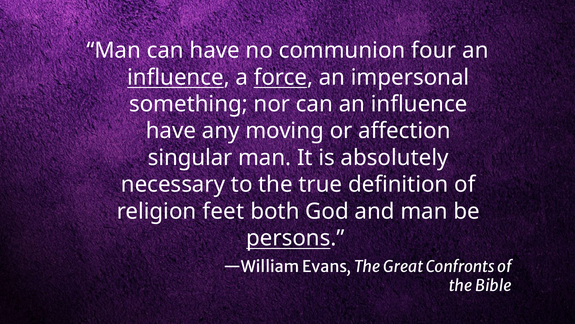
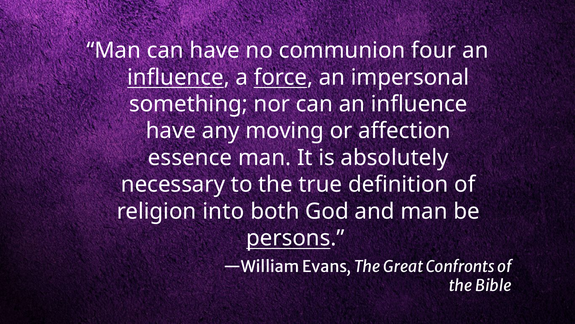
singular: singular -> essence
feet: feet -> into
